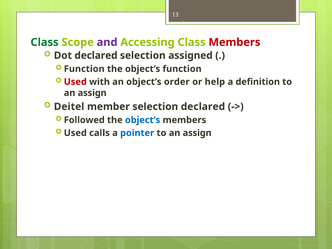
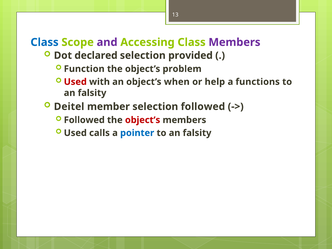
Class at (45, 42) colour: green -> blue
Members at (234, 42) colour: red -> purple
assigned: assigned -> provided
object’s function: function -> problem
order: order -> when
definition: definition -> functions
assign at (92, 93): assign -> falsity
selection declared: declared -> followed
object’s at (143, 120) colour: blue -> red
assign at (197, 133): assign -> falsity
